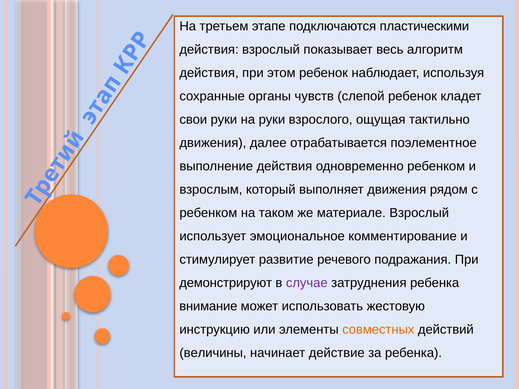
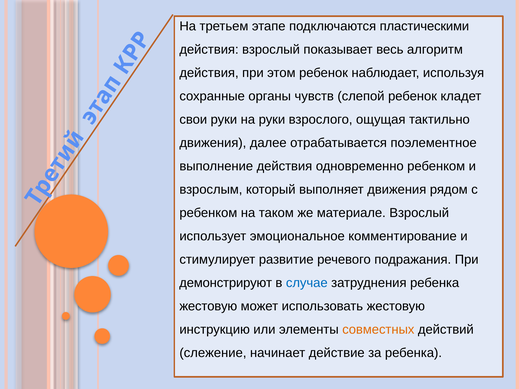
случае colour: purple -> blue
внимание at (208, 307): внимание -> жестовую
величины: величины -> слежение
